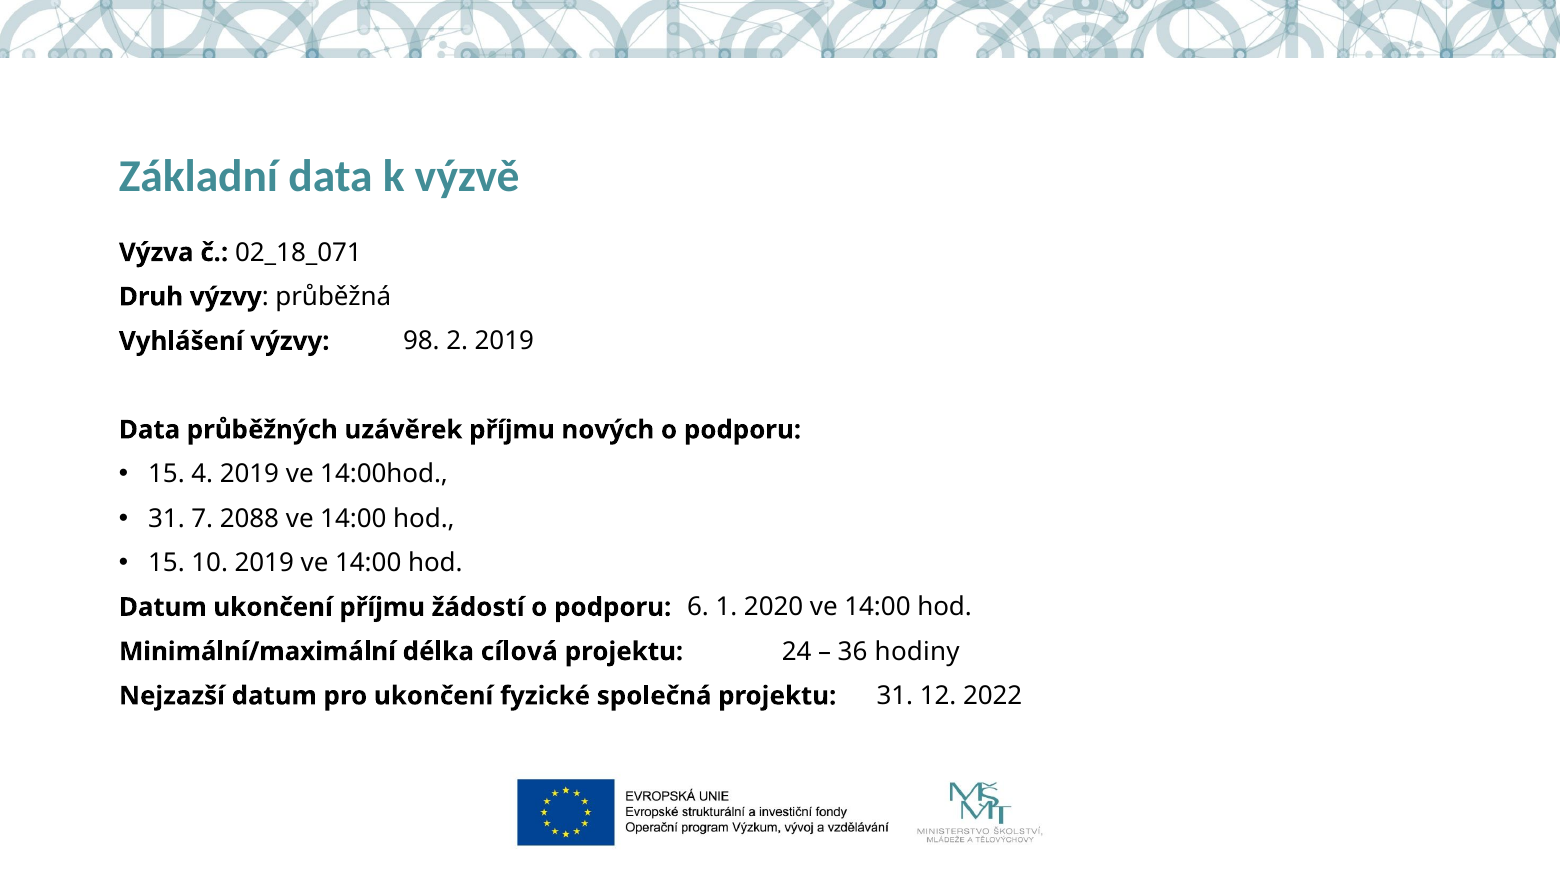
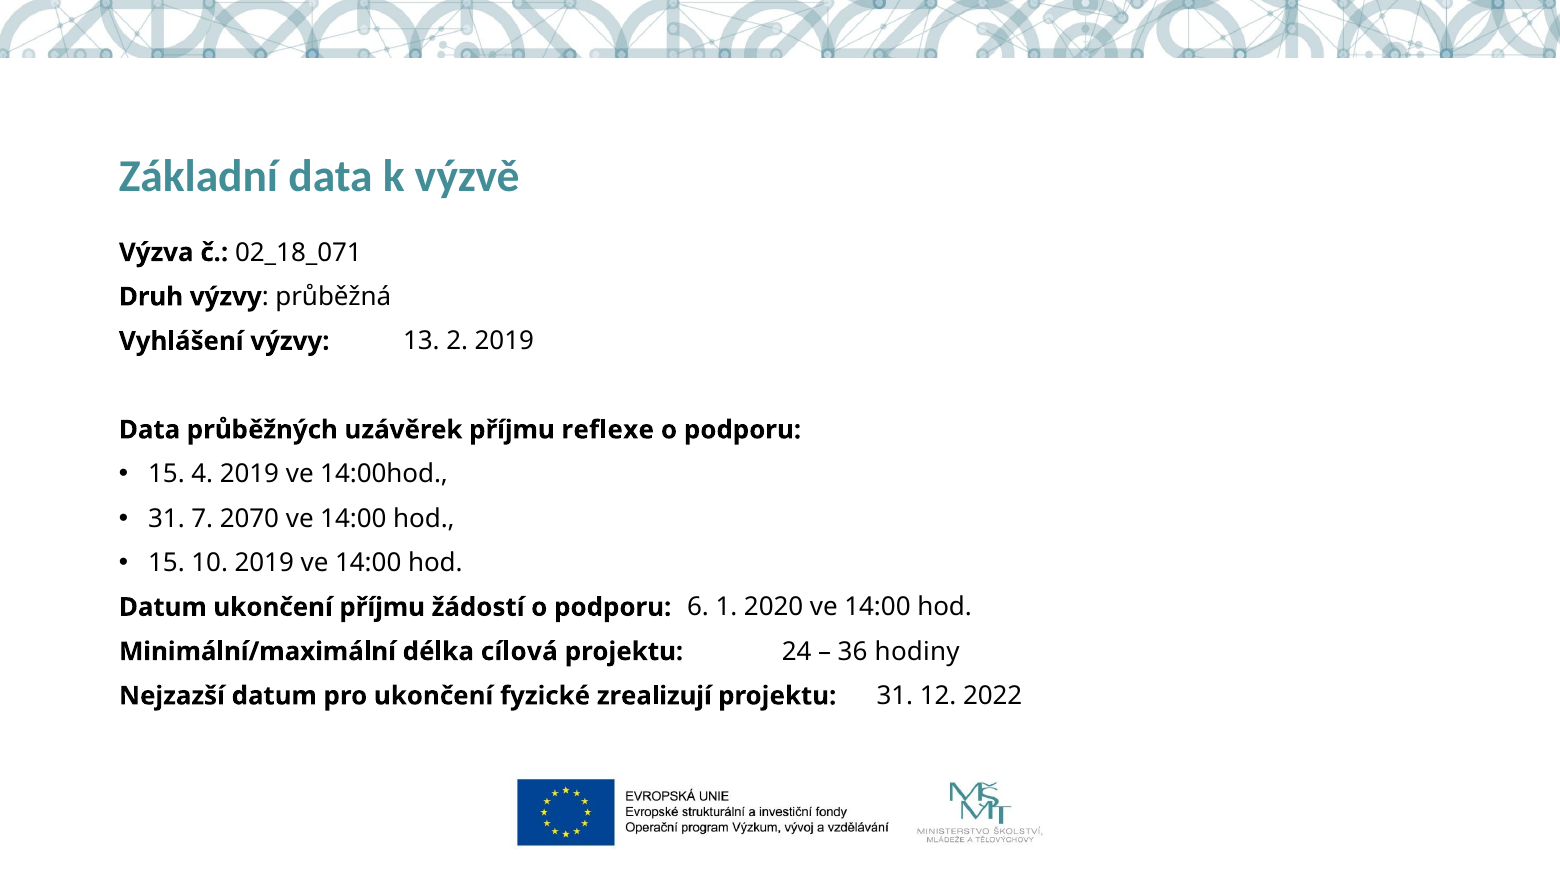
98: 98 -> 13
nových: nových -> reflexe
2088: 2088 -> 2070
společná: společná -> zrealizují
